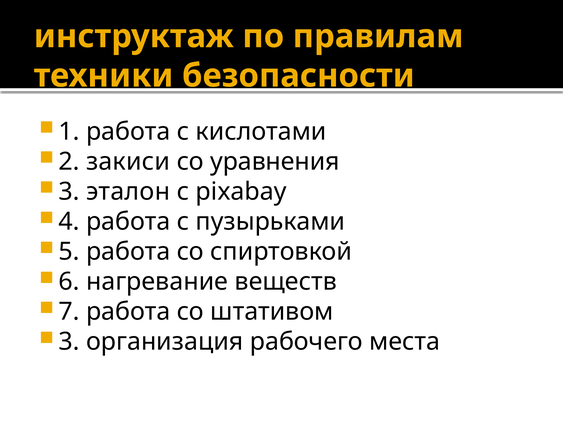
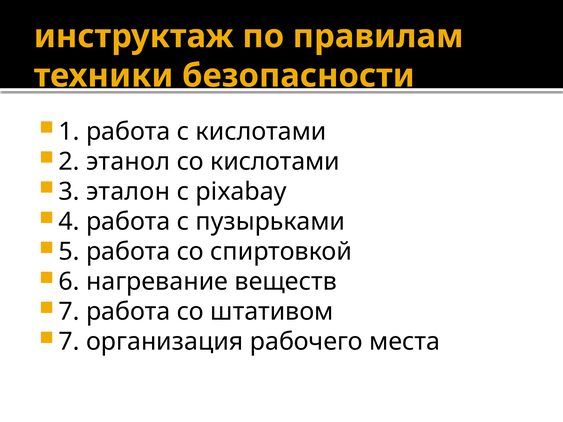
закиси: закиси -> этанол
со уравнения: уравнения -> кислотами
3 at (69, 342): 3 -> 7
